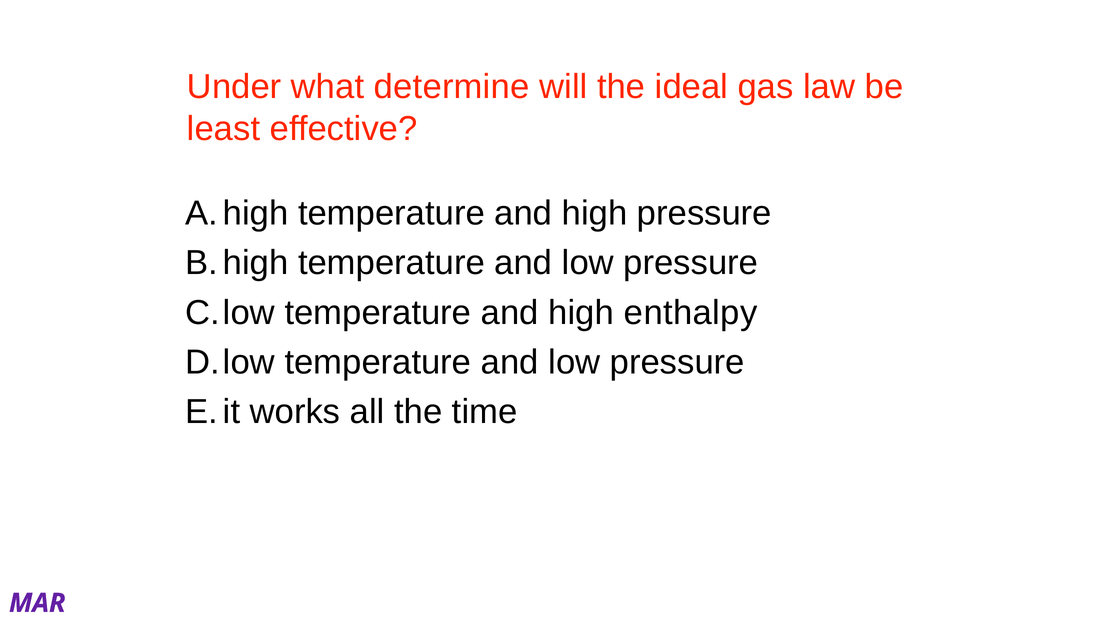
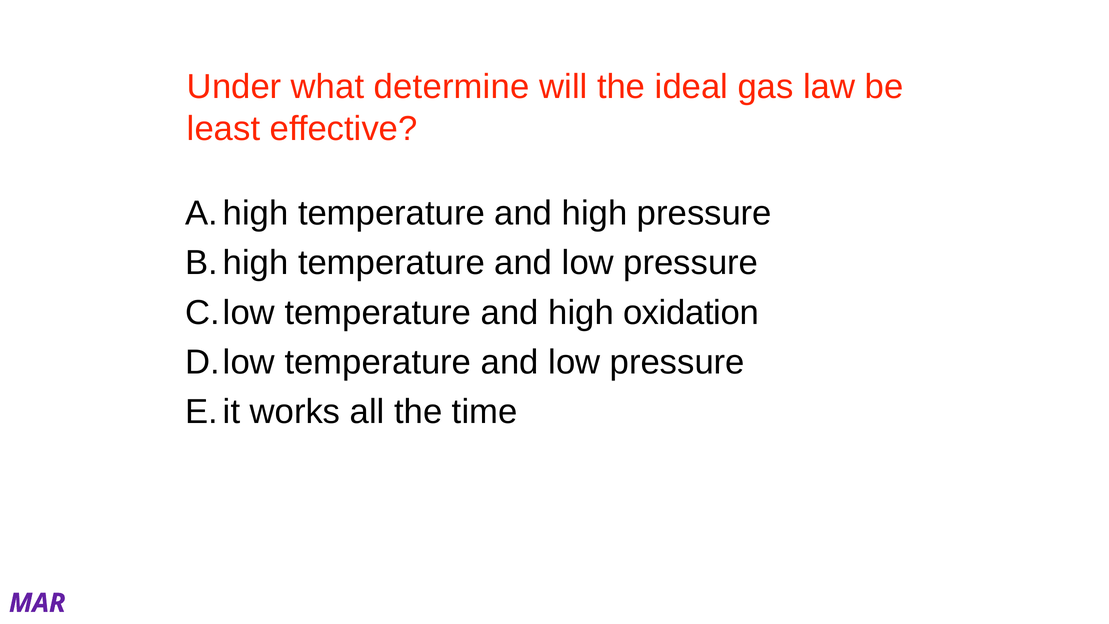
enthalpy: enthalpy -> oxidation
